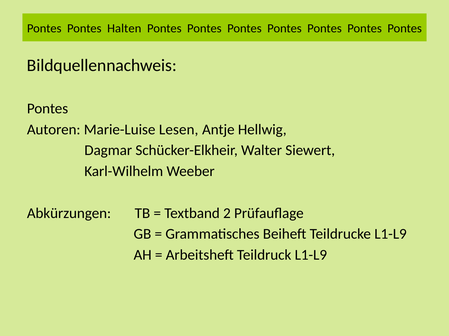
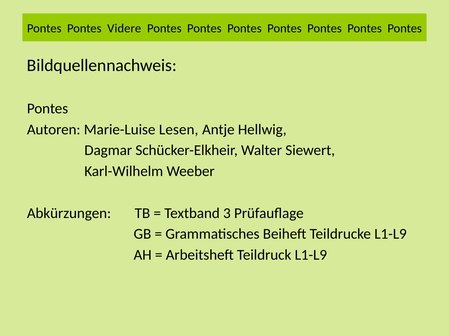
Halten: Halten -> Videre
2: 2 -> 3
